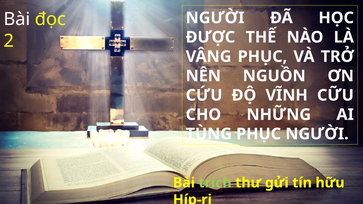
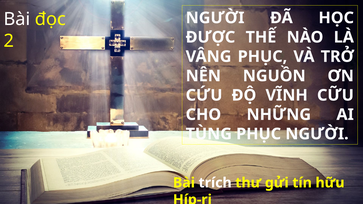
trích colour: light green -> white
